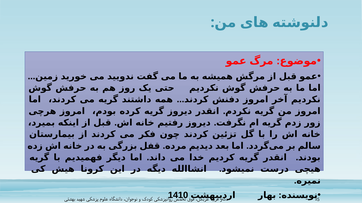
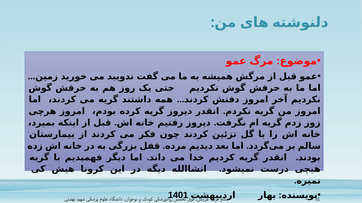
1410: 1410 -> 1401
